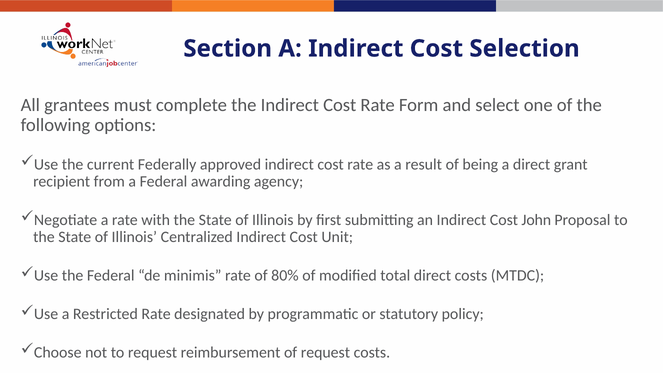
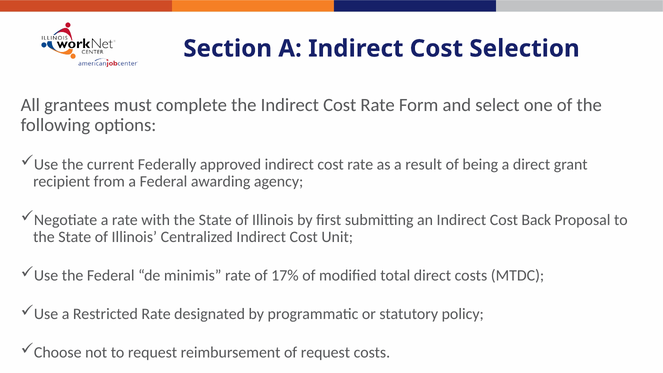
John: John -> Back
80%: 80% -> 17%
